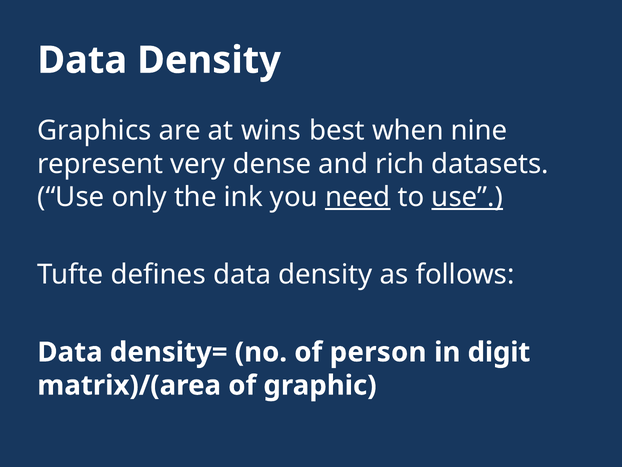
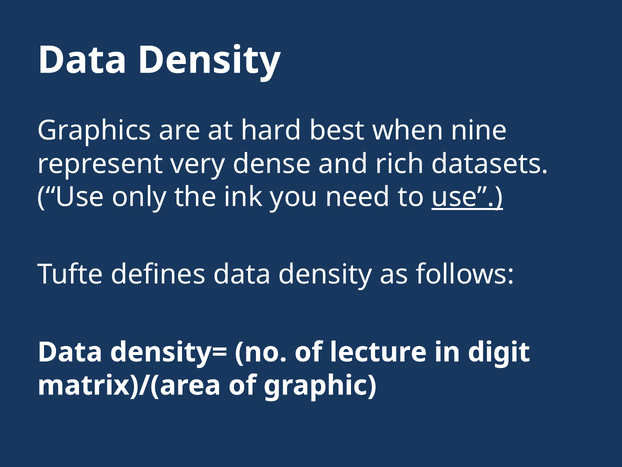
wins: wins -> hard
need underline: present -> none
person: person -> lecture
